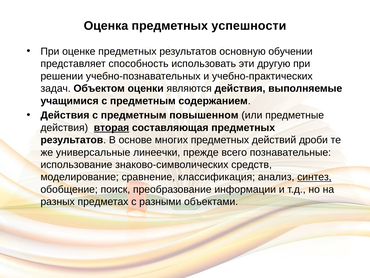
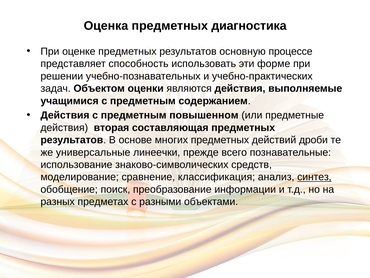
успешности: успешности -> диагностика
обучении: обучении -> процессе
другую: другую -> форме
вторая underline: present -> none
